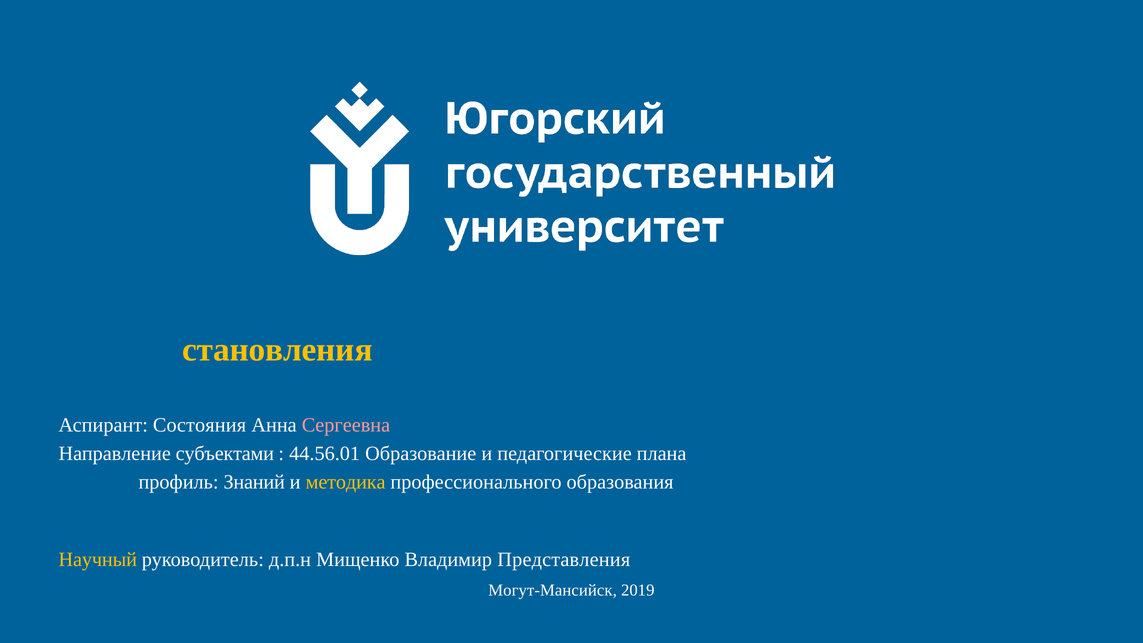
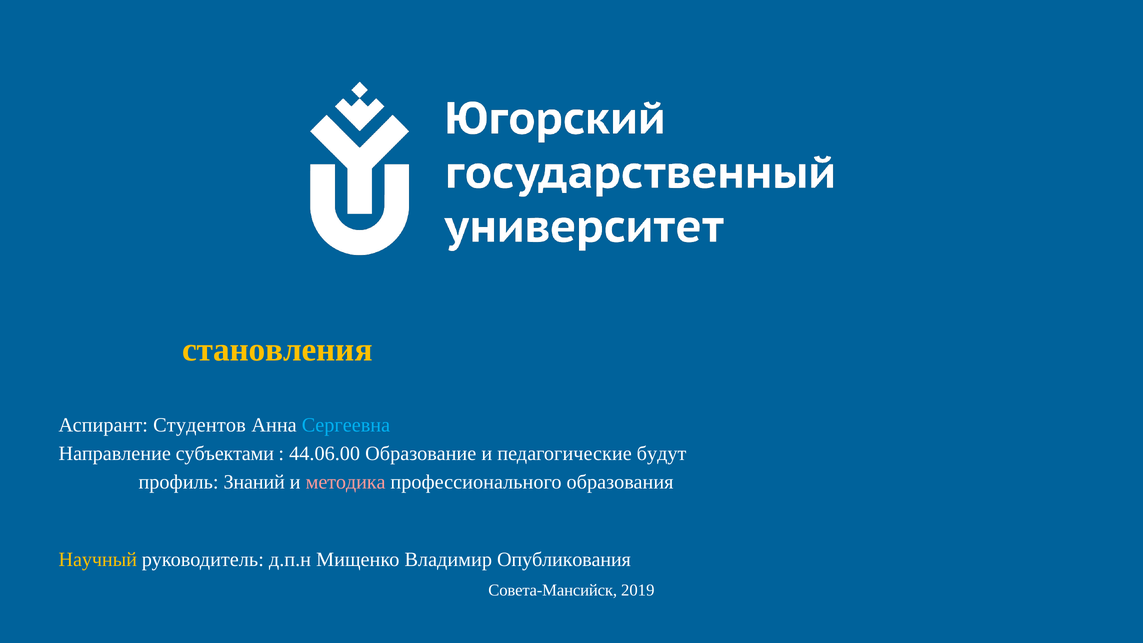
Состояния: Состояния -> Студентов
Сергеевна colour: pink -> light blue
44.56.01: 44.56.01 -> 44.06.00
плана: плана -> будут
методика colour: yellow -> pink
Владимир Представления: Представления -> Опубликования
Могут-Мансийск: Могут-Мансийск -> Совета-Мансийск
